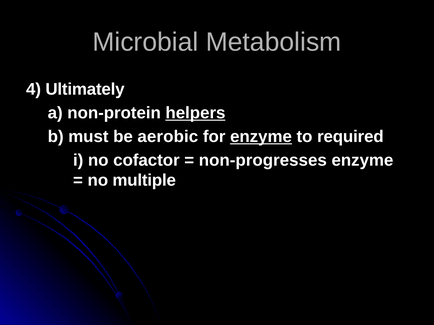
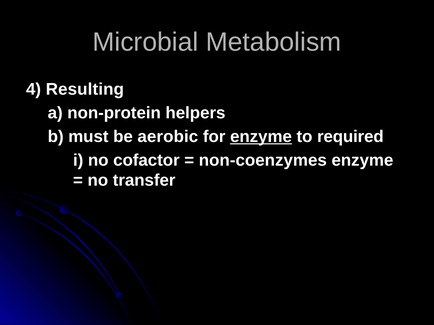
Ultimately: Ultimately -> Resulting
helpers underline: present -> none
non-progresses: non-progresses -> non-coenzymes
multiple: multiple -> transfer
